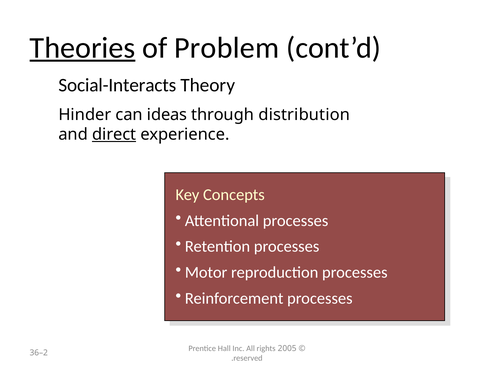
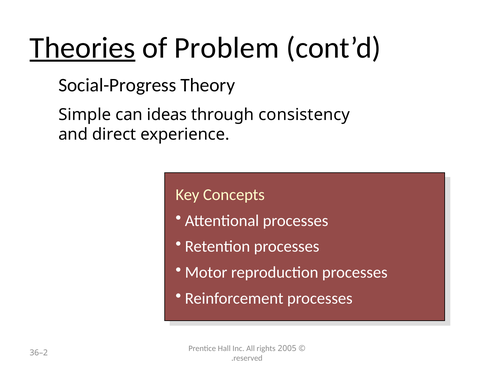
Social-Interacts: Social-Interacts -> Social-Progress
Hinder: Hinder -> Simple
distribution: distribution -> consistency
direct underline: present -> none
